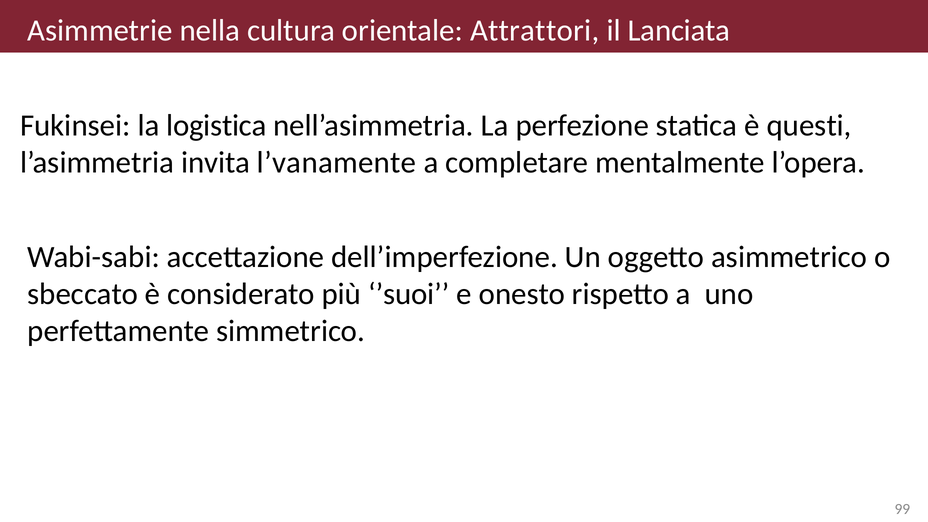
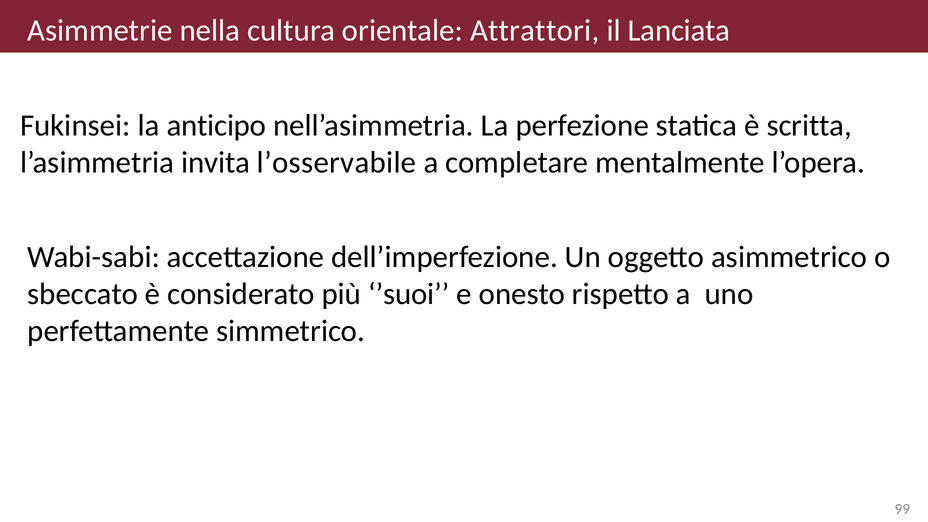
logistica: logistica -> anticipo
questi: questi -> scritta
l’vanamente: l’vanamente -> l’osservabile
